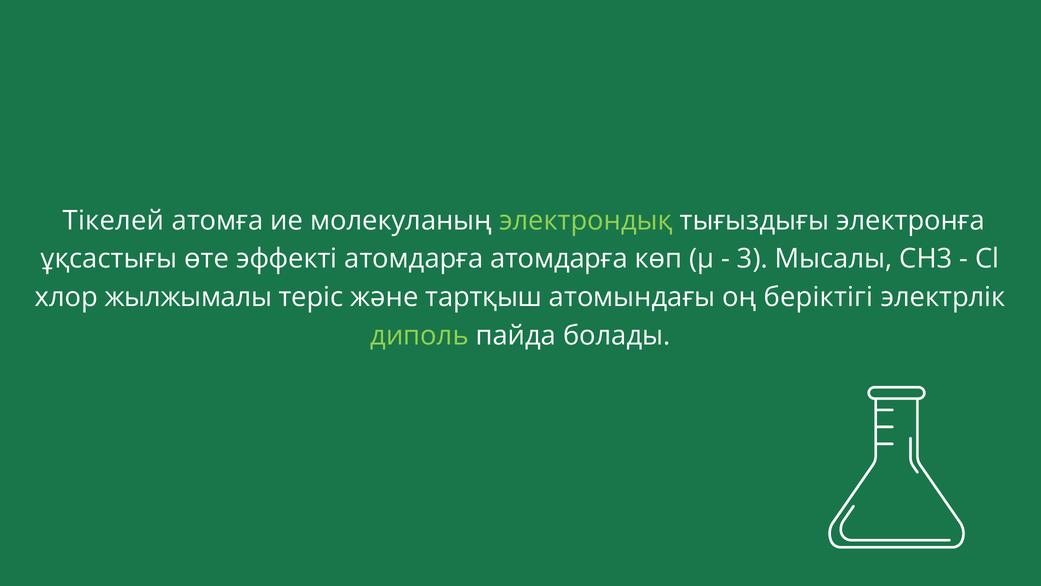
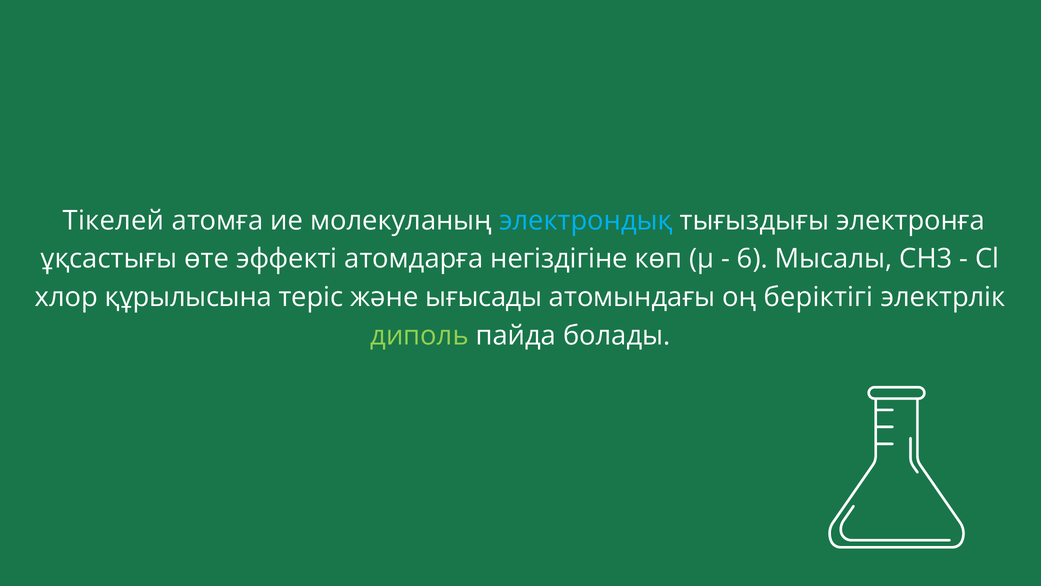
электрондық colour: light green -> light blue
атомдарға атомдарға: атомдарға -> негіздігіне
3: 3 -> 6
жылжымалы: жылжымалы -> құрылысына
тартқыш: тартқыш -> ығысады
